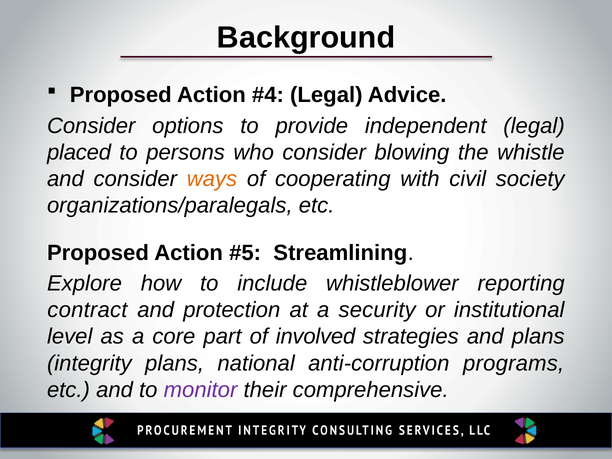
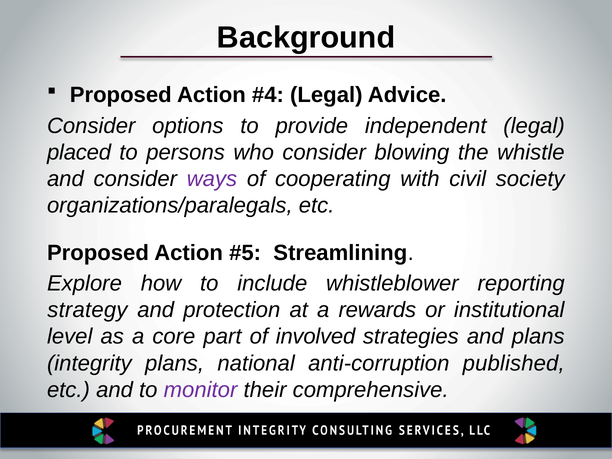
ways colour: orange -> purple
contract: contract -> strategy
security: security -> rewards
programs: programs -> published
